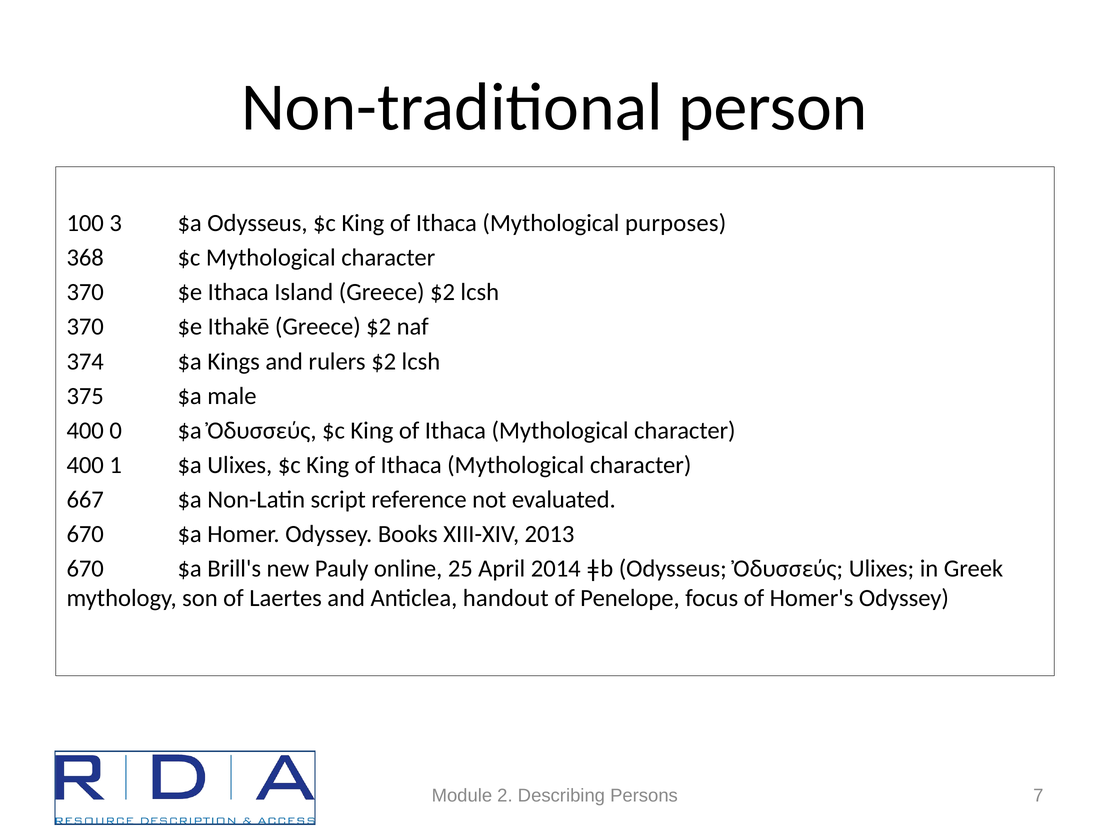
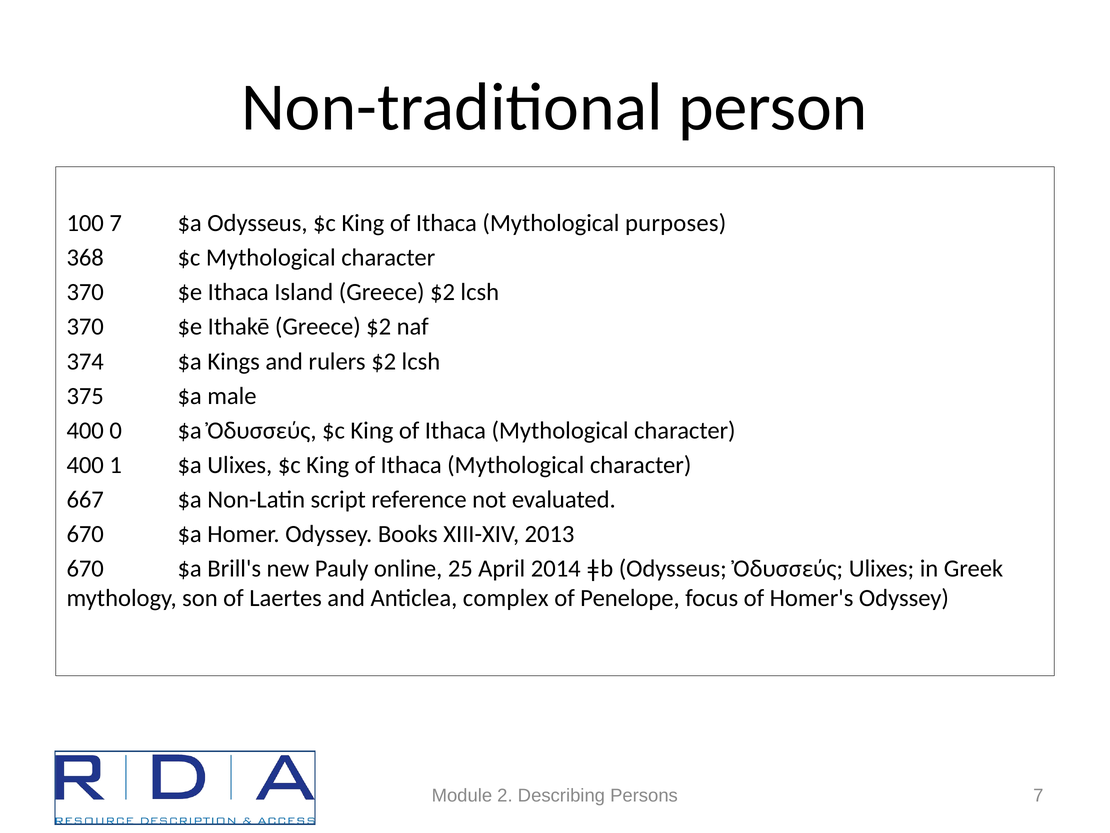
100 3: 3 -> 7
handout: handout -> complex
